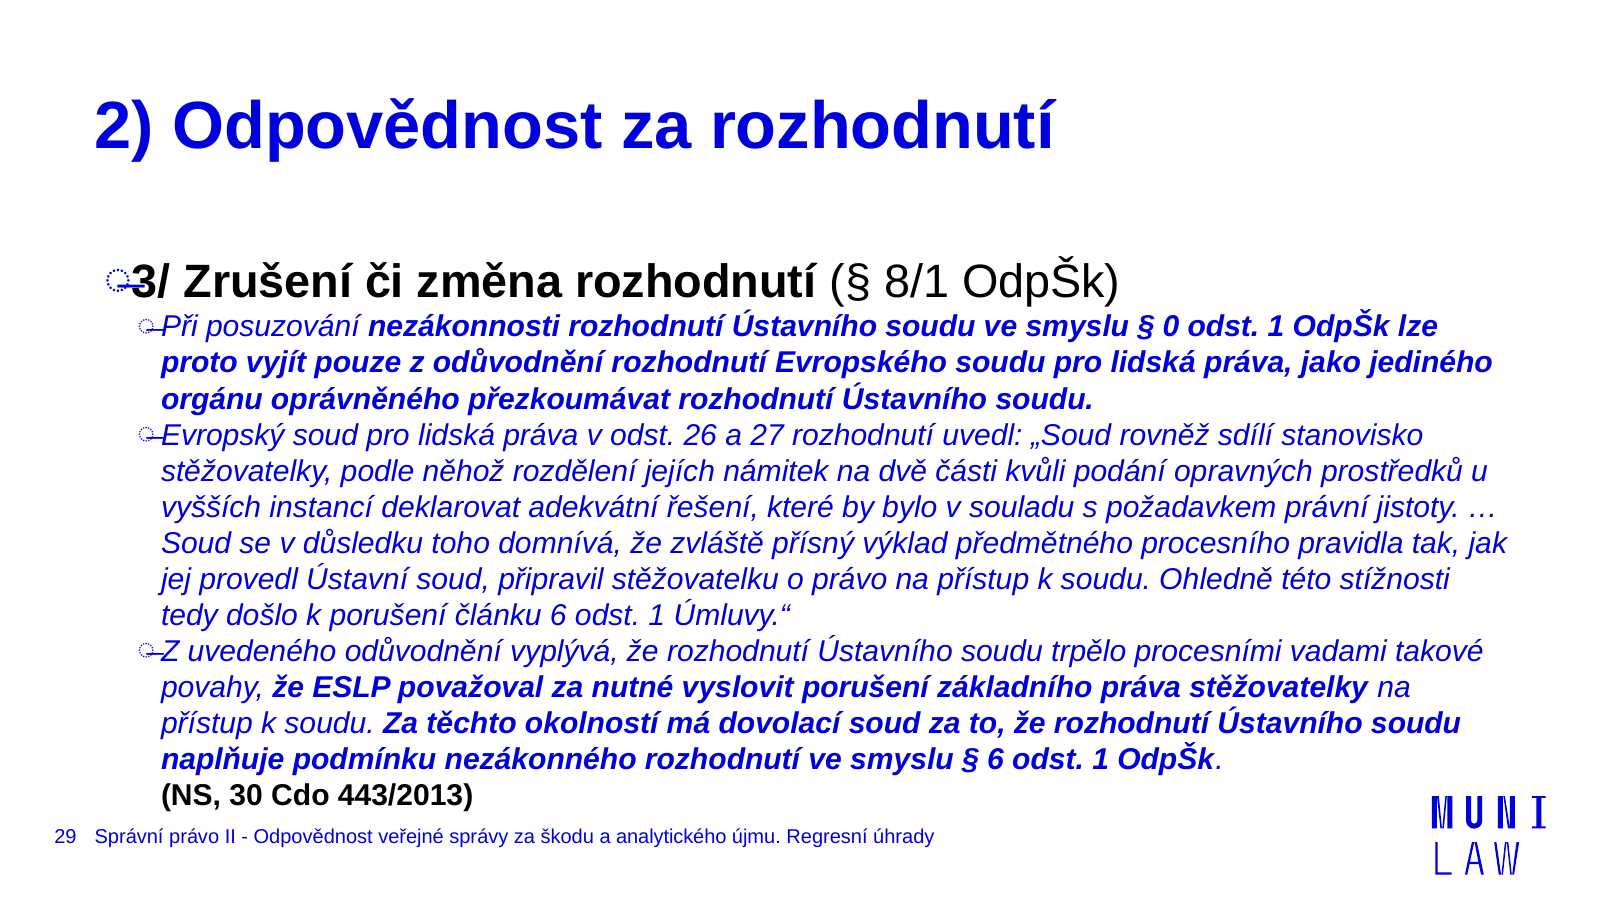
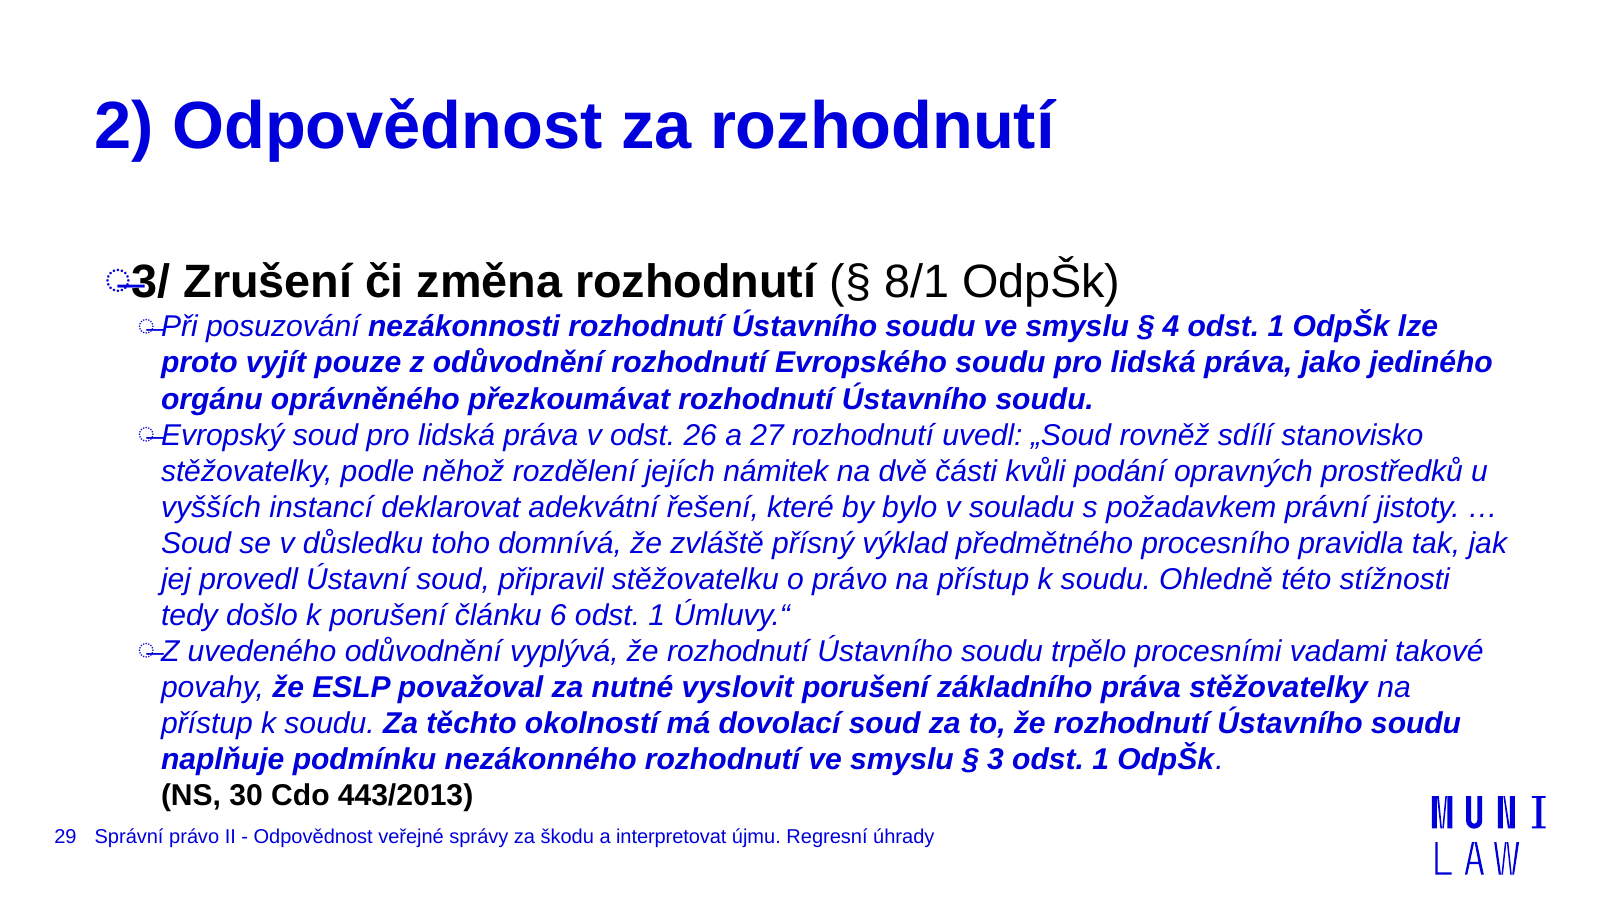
0: 0 -> 4
6 at (996, 760): 6 -> 3
analytického: analytického -> interpretovat
